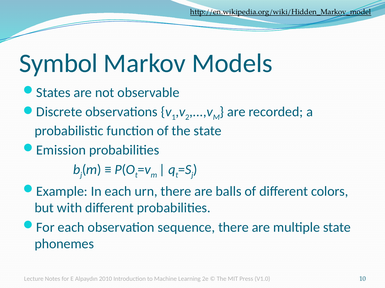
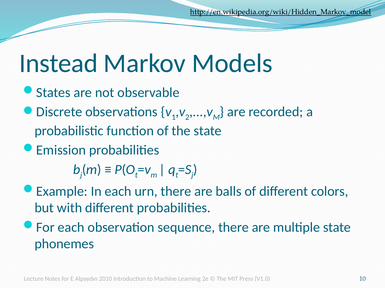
Symbol: Symbol -> Instead
